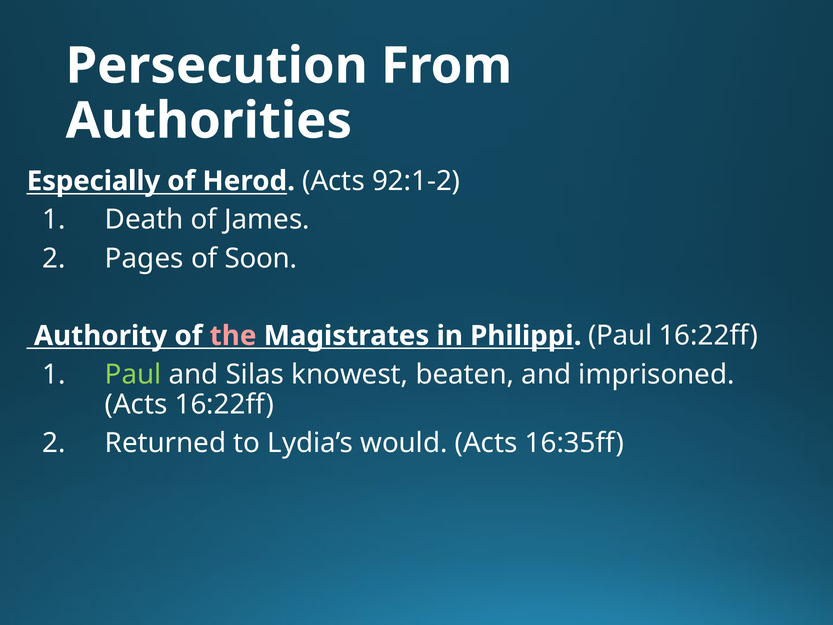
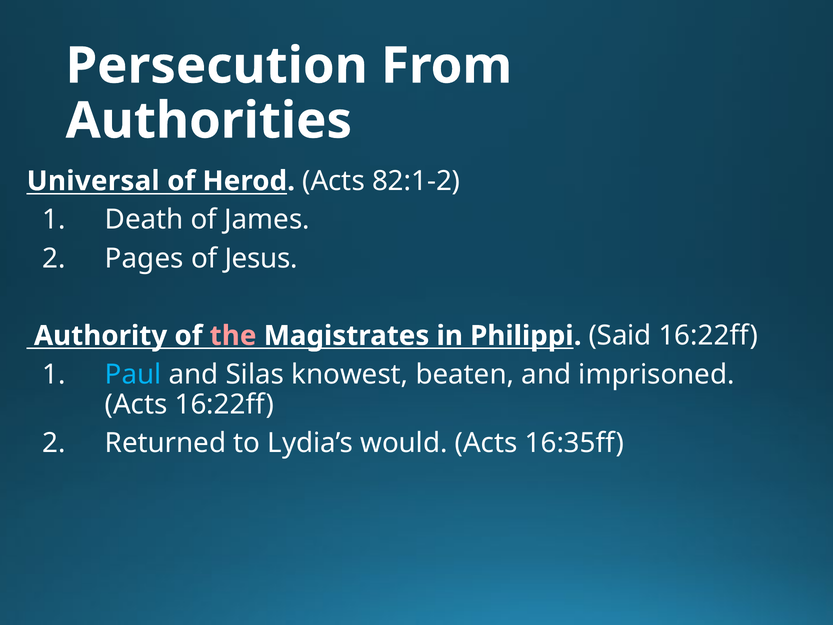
Especially: Especially -> Universal
92:1-2: 92:1-2 -> 82:1-2
Soon: Soon -> Jesus
Philippi Paul: Paul -> Said
Paul at (133, 374) colour: light green -> light blue
